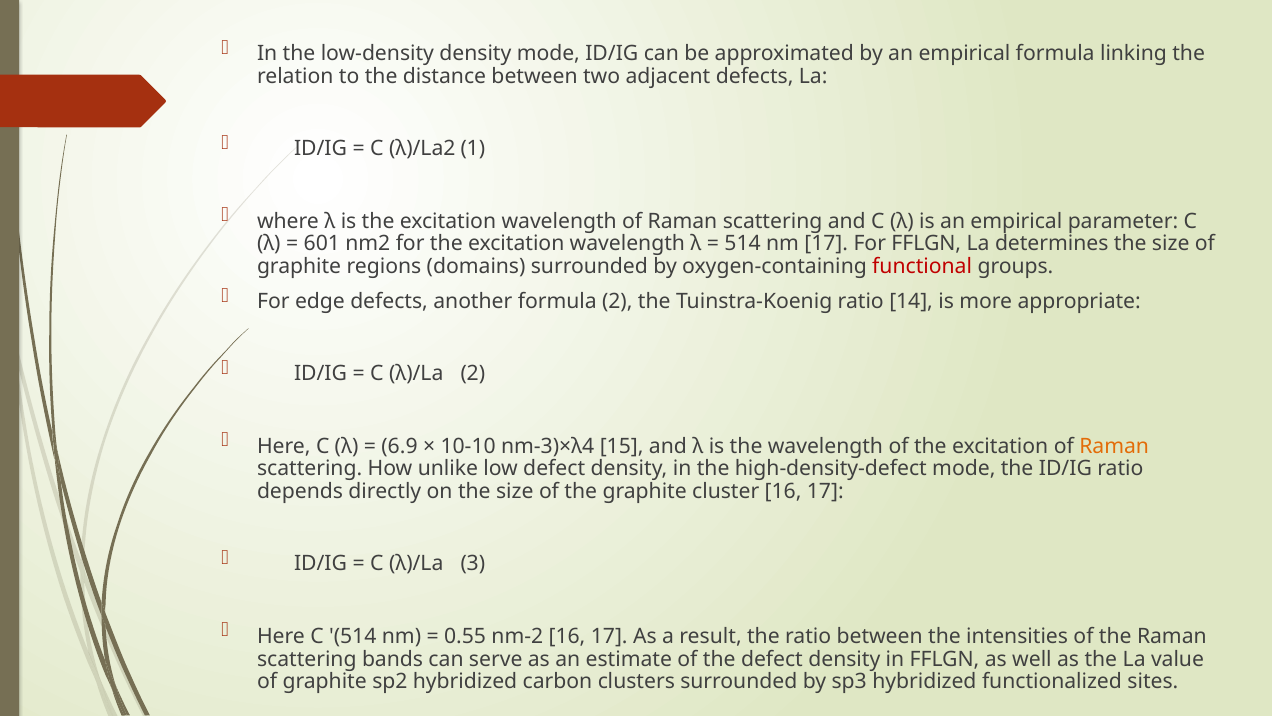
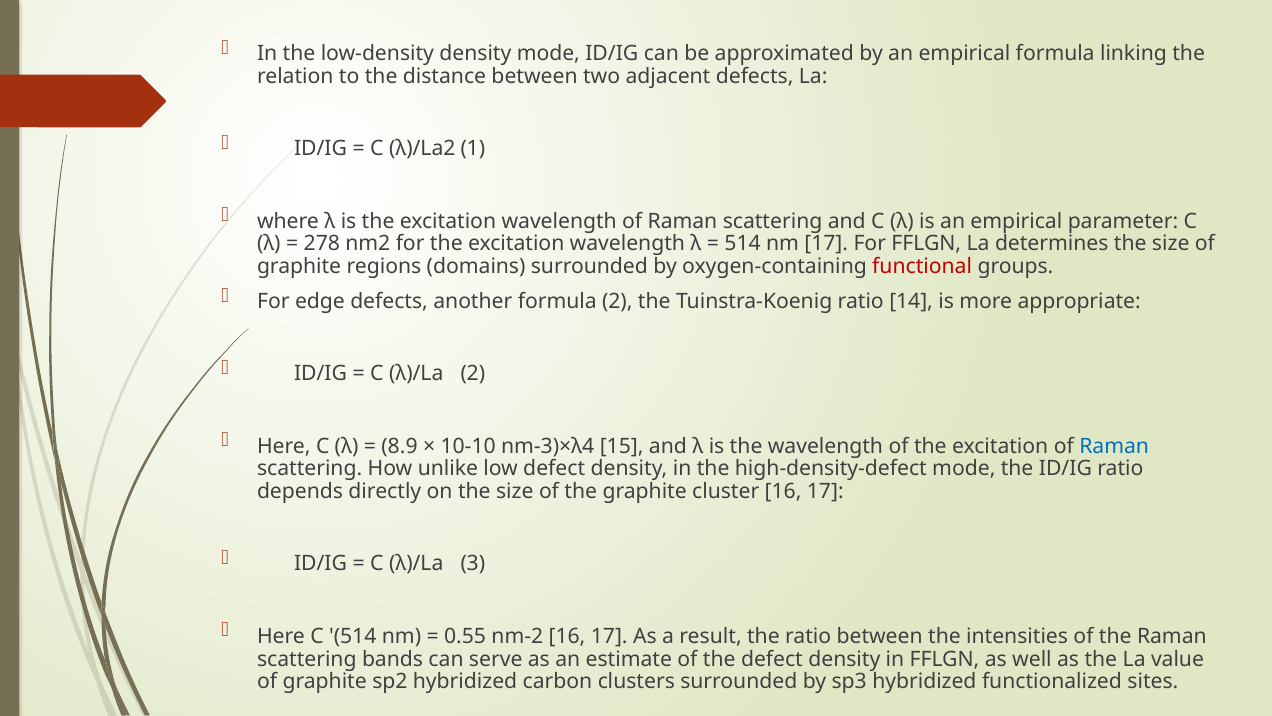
601: 601 -> 278
6.9: 6.9 -> 8.9
Raman at (1114, 446) colour: orange -> blue
